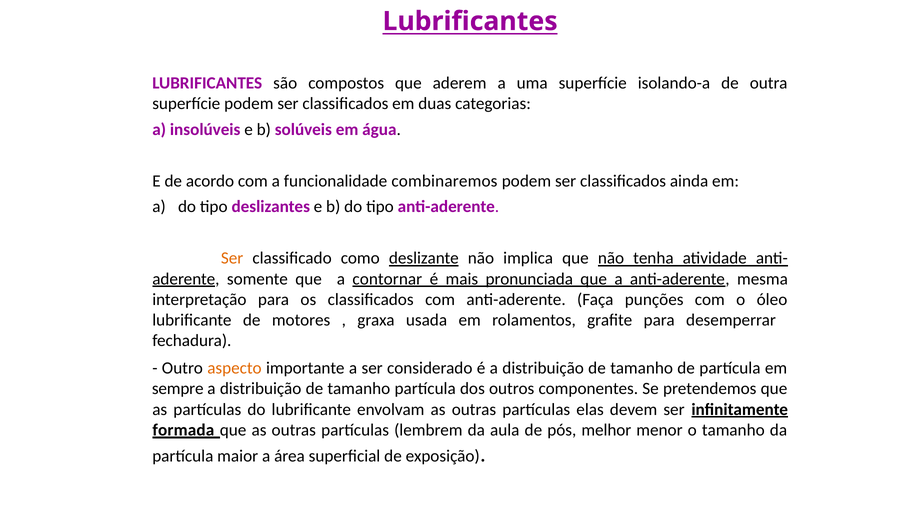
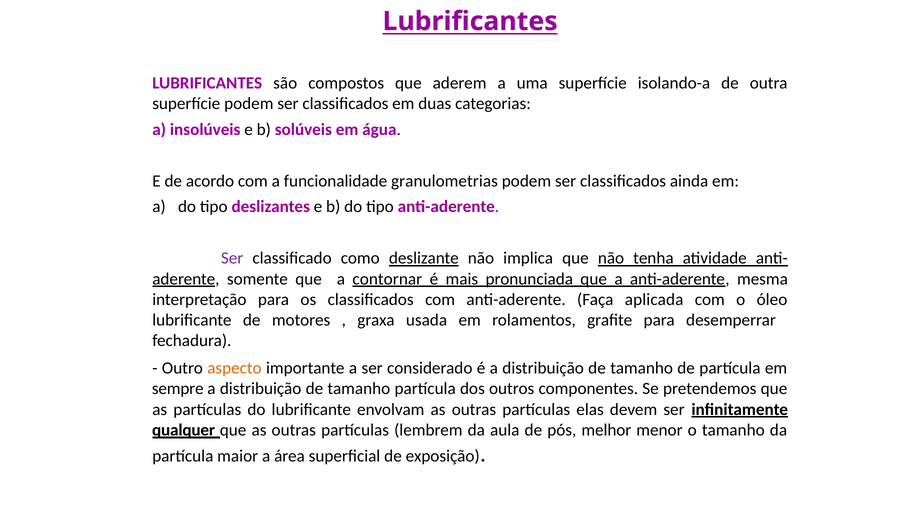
combinaremos: combinaremos -> granulometrias
Ser at (232, 258) colour: orange -> purple
punções: punções -> aplicada
formada: formada -> qualquer
